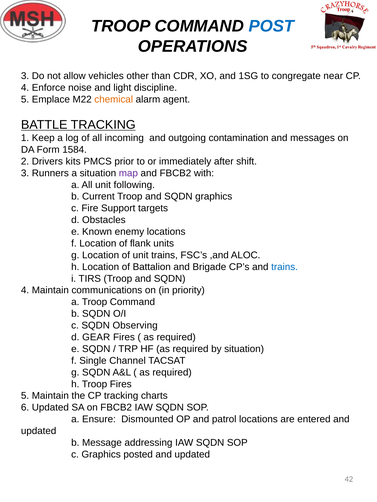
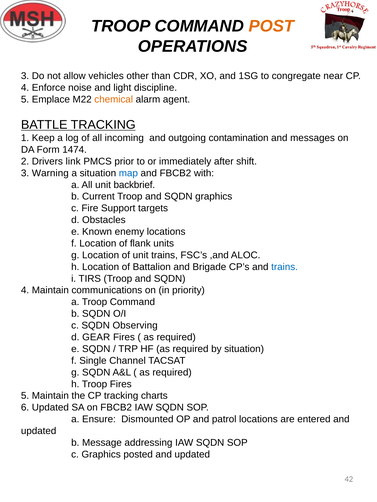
POST colour: blue -> orange
1584: 1584 -> 1474
kits: kits -> link
Runners: Runners -> Warning
map colour: purple -> blue
following: following -> backbrief
